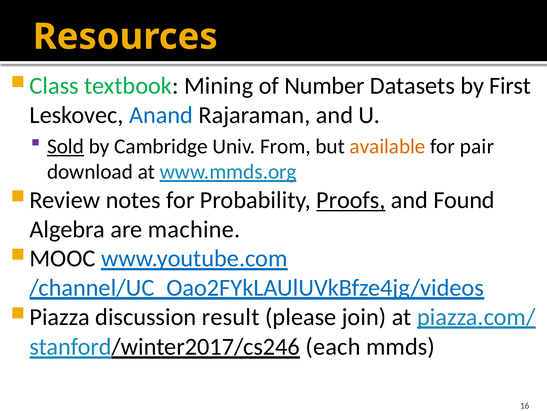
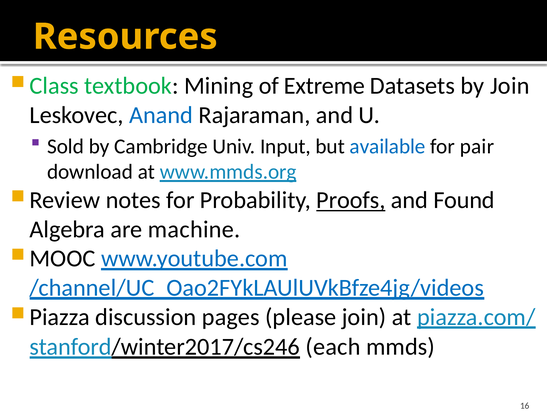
Number: Number -> Extreme
by First: First -> Join
Sold underline: present -> none
From: From -> Input
available colour: orange -> blue
result: result -> pages
